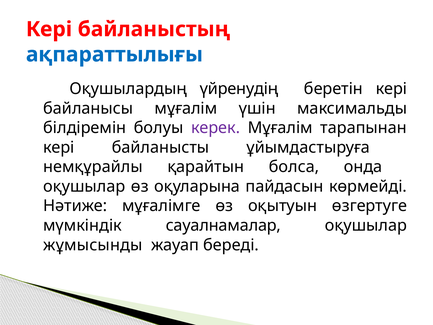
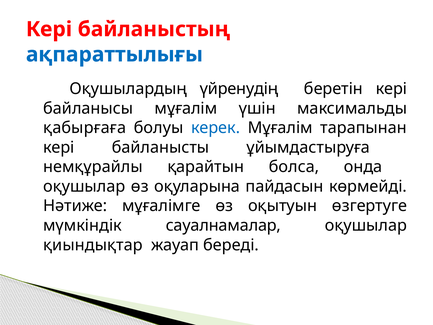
білдіремін: білдіремін -> қабырғаға
керек colour: purple -> blue
жұмысынды: жұмысынды -> қиындықтар
